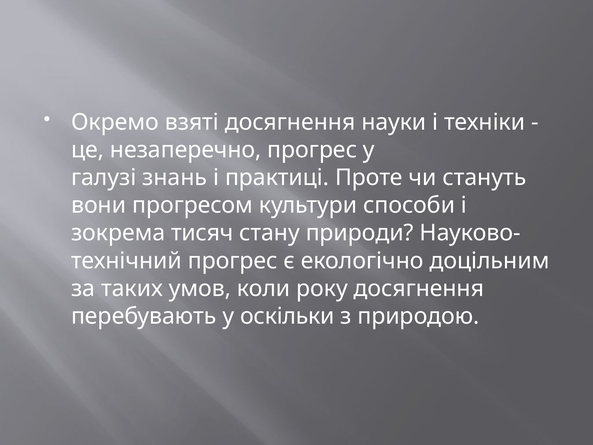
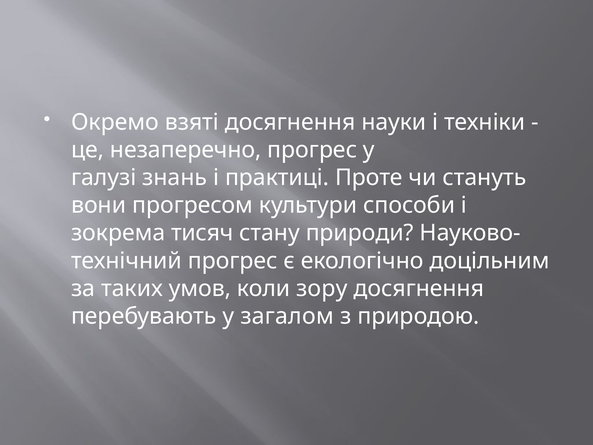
року: року -> зору
оскільки: оскільки -> загалом
